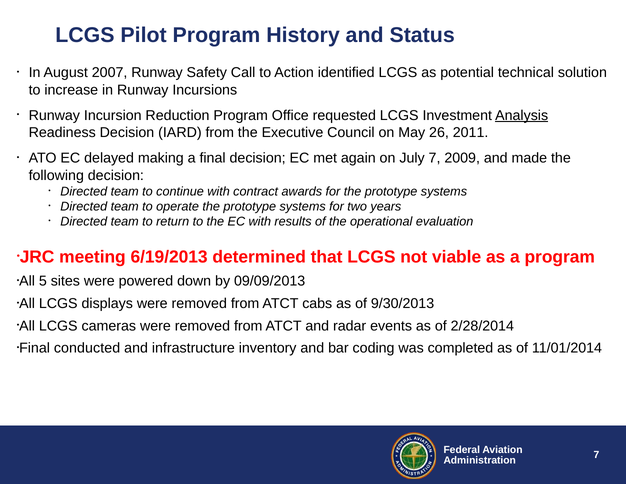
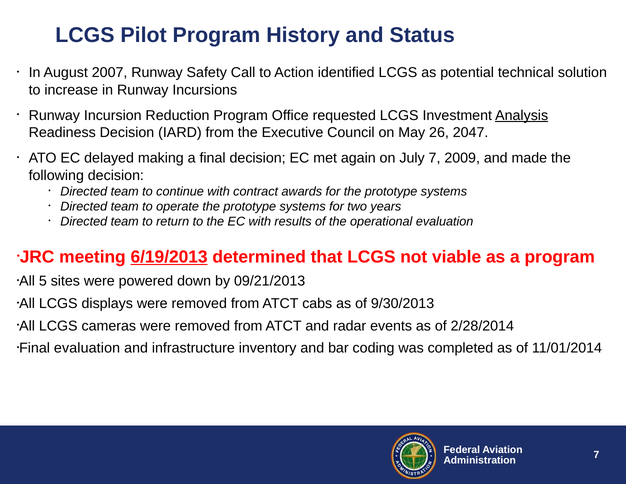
2011: 2011 -> 2047
6/19/2013 underline: none -> present
09/09/2013: 09/09/2013 -> 09/21/2013
Final conducted: conducted -> evaluation
